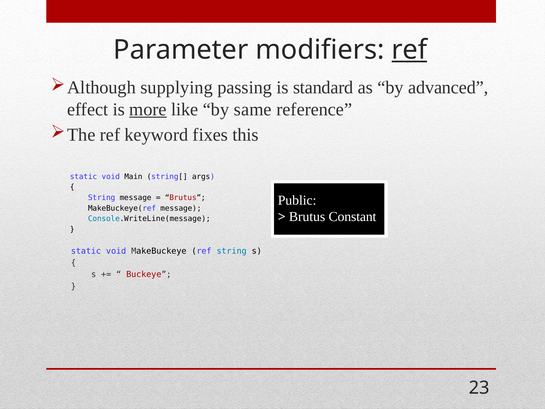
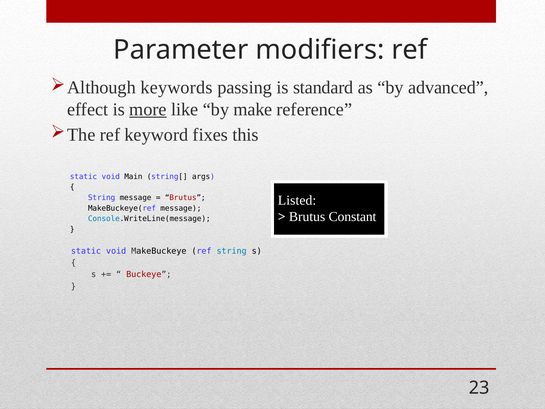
ref at (409, 50) underline: present -> none
supplying: supplying -> keywords
same: same -> make
Public: Public -> Listed
